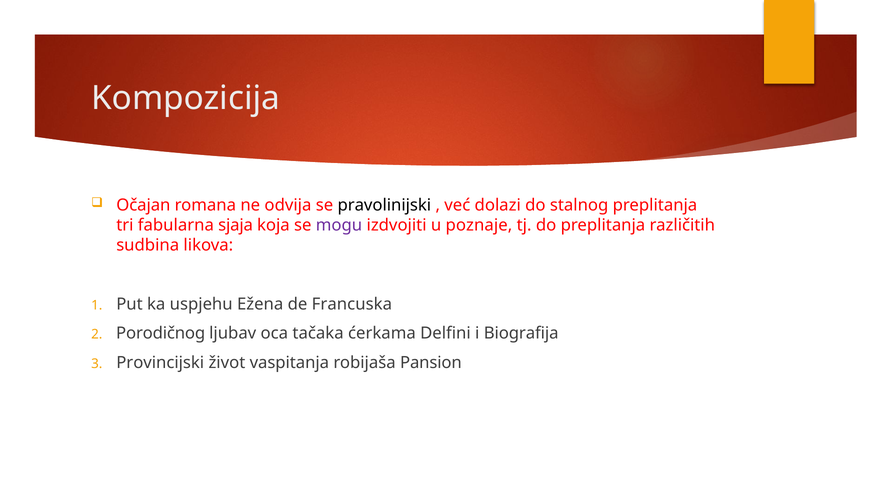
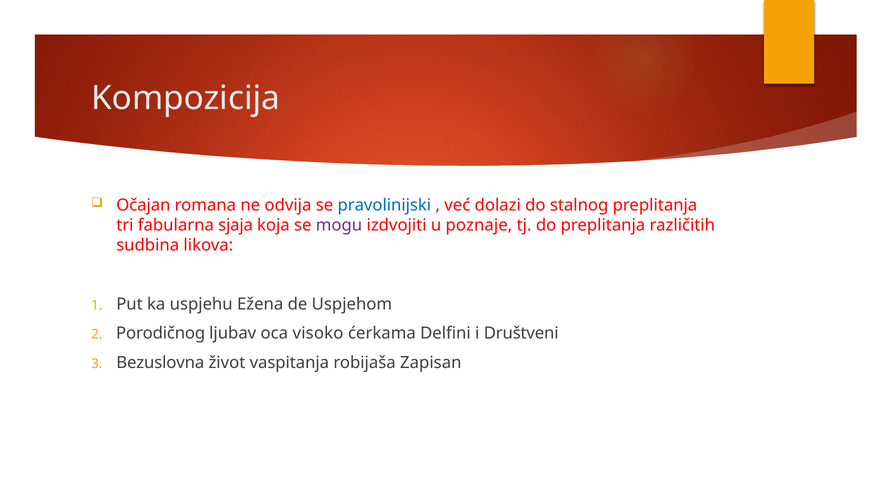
pravolinijski colour: black -> blue
Francuska: Francuska -> Uspjehom
tačaka: tačaka -> visoko
Biografija: Biografija -> Društveni
Provincijski: Provincijski -> Bezuslovna
Pansion: Pansion -> Zapisan
